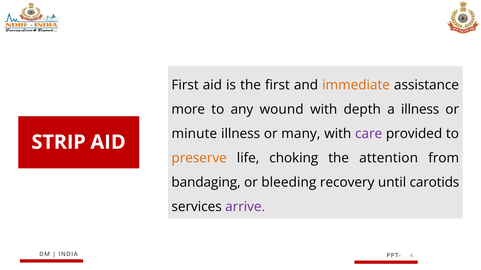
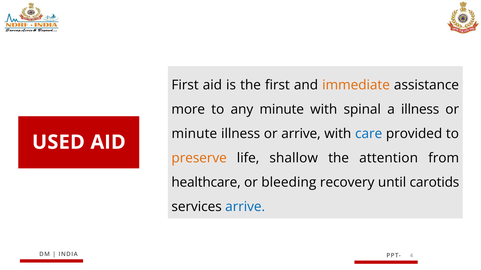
any wound: wound -> minute
depth: depth -> spinal
or many: many -> arrive
care colour: purple -> blue
STRIP: STRIP -> USED
choking: choking -> shallow
bandaging: bandaging -> healthcare
arrive at (245, 207) colour: purple -> blue
